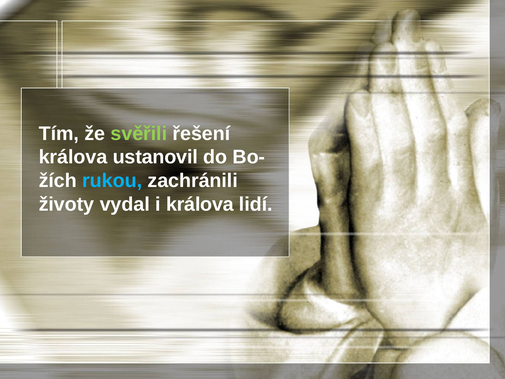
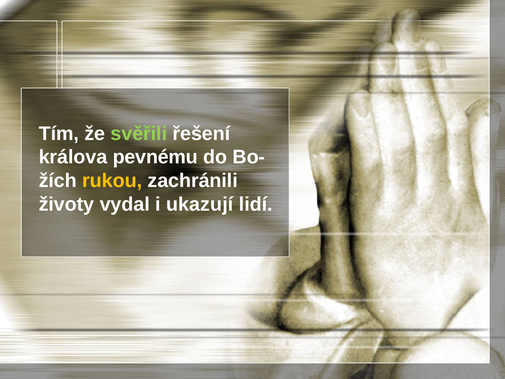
ustanovil: ustanovil -> pevnému
rukou colour: light blue -> yellow
i králova: králova -> ukazují
